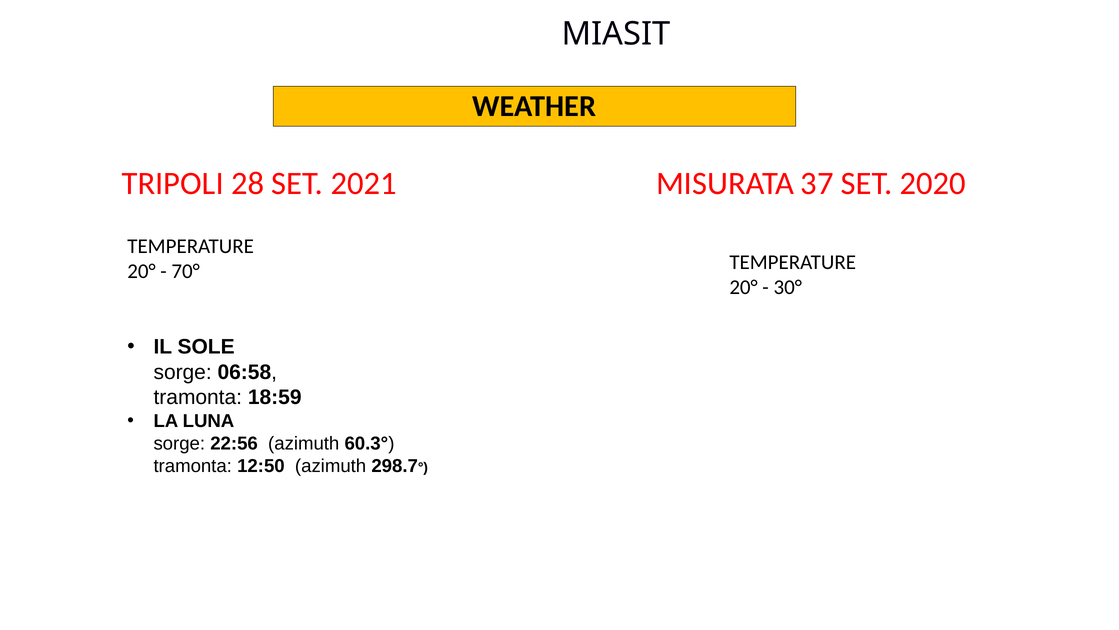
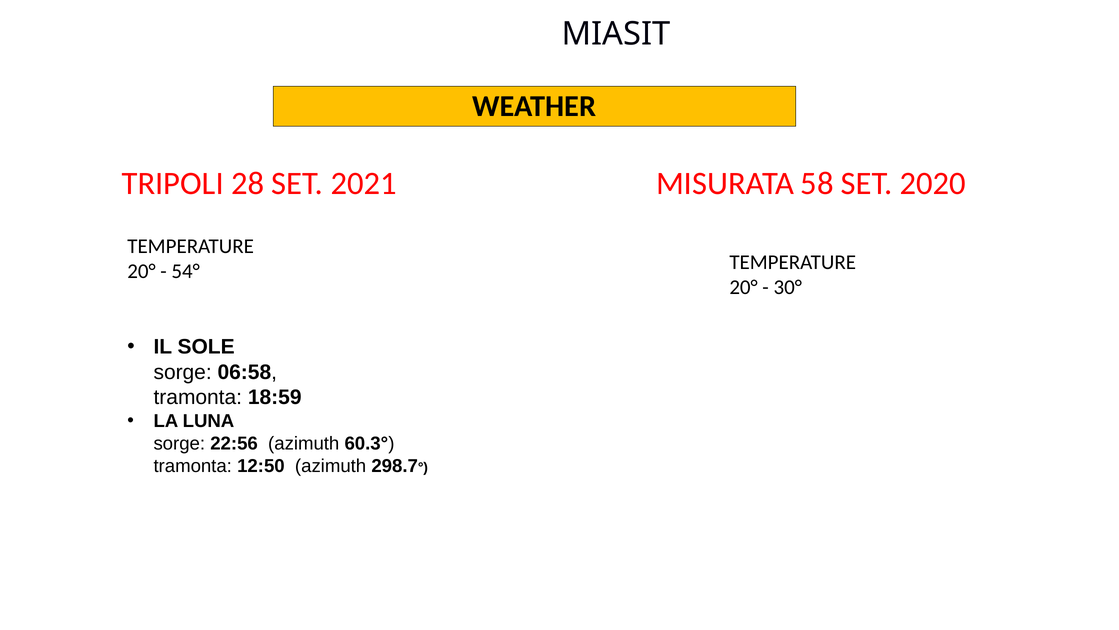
37: 37 -> 58
70°: 70° -> 54°
